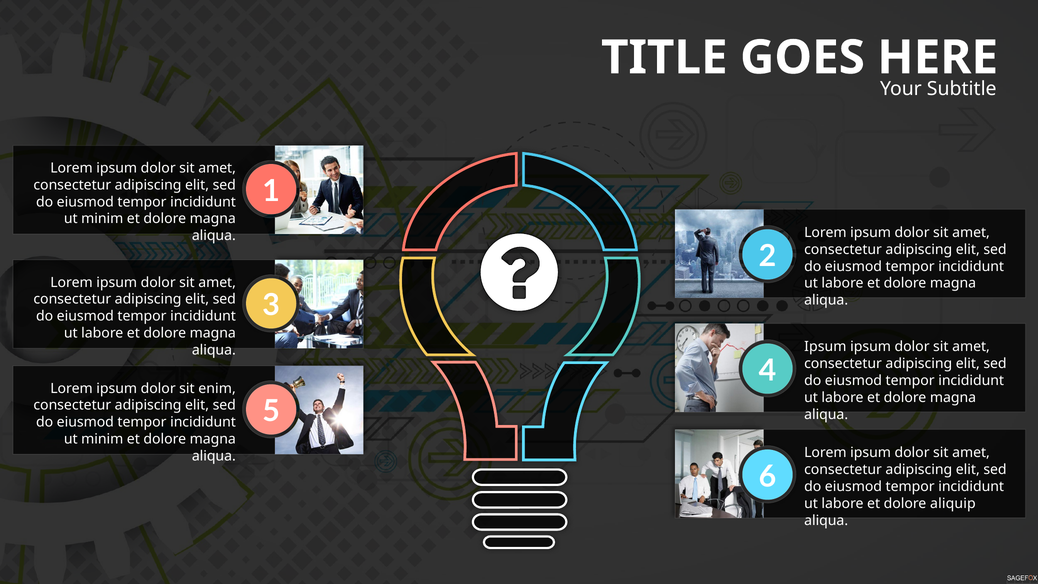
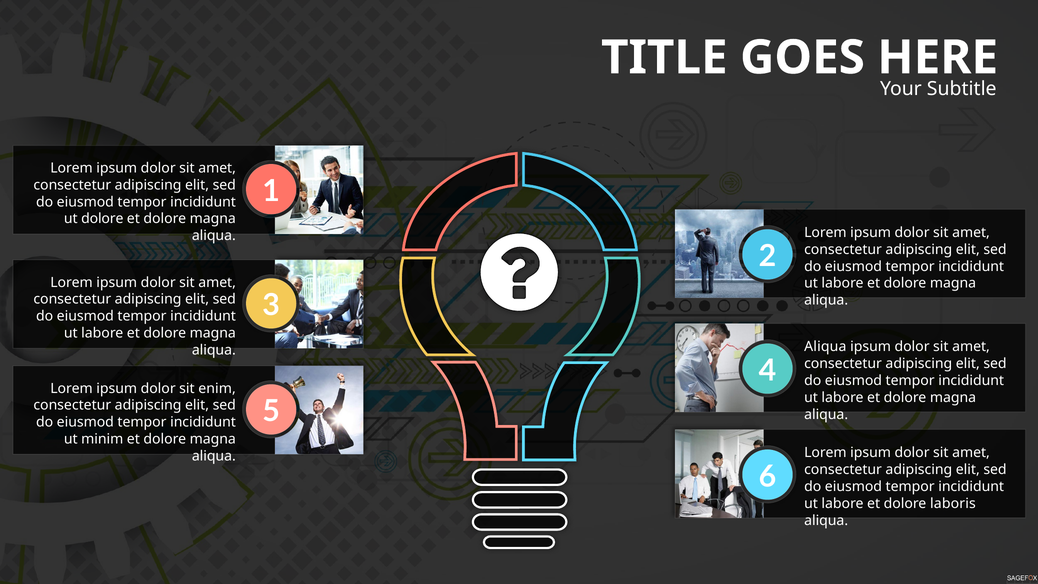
minim at (102, 219): minim -> dolore
Ipsum at (825, 347): Ipsum -> Aliqua
aliquip: aliquip -> laboris
